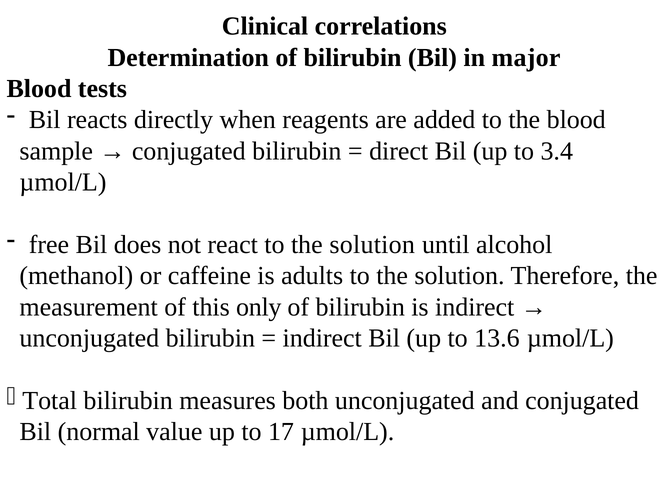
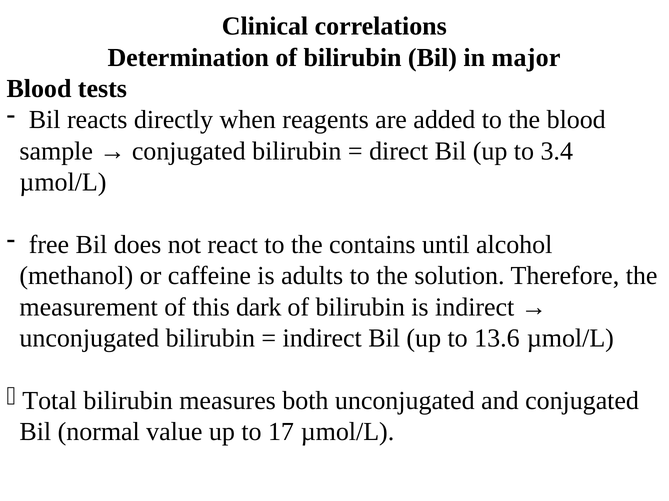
react to the solution: solution -> contains
only: only -> dark
